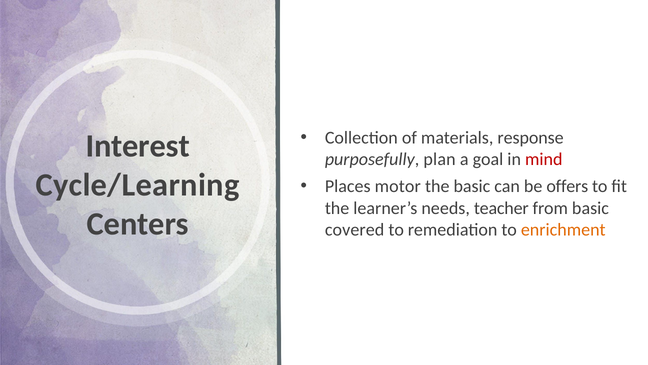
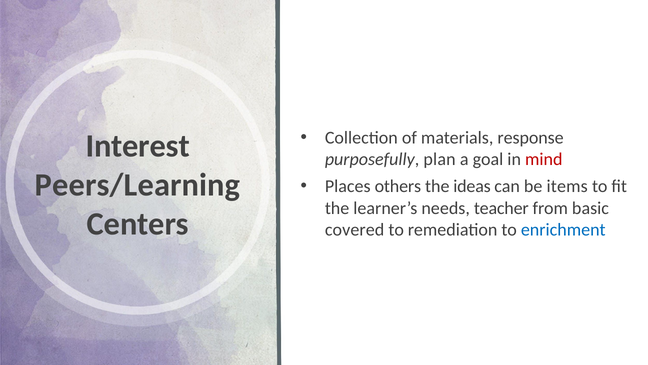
Cycle/Learning: Cycle/Learning -> Peers/Learning
motor: motor -> others
the basic: basic -> ideas
offers: offers -> items
enrichment colour: orange -> blue
